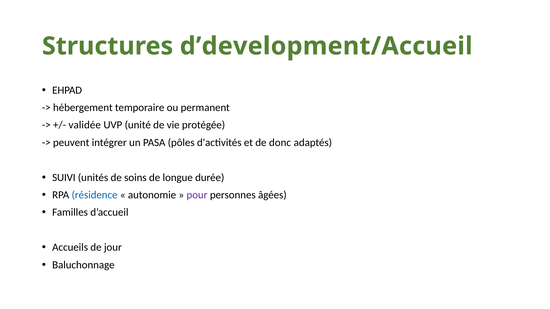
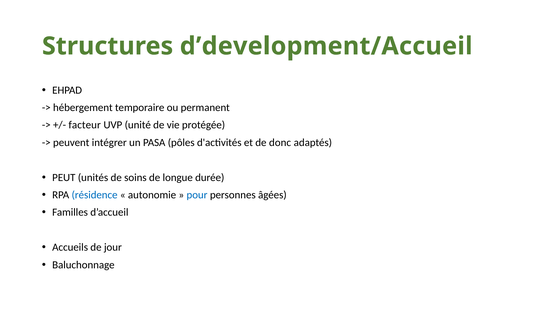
validée: validée -> facteur
SUIVI: SUIVI -> PEUT
pour colour: purple -> blue
